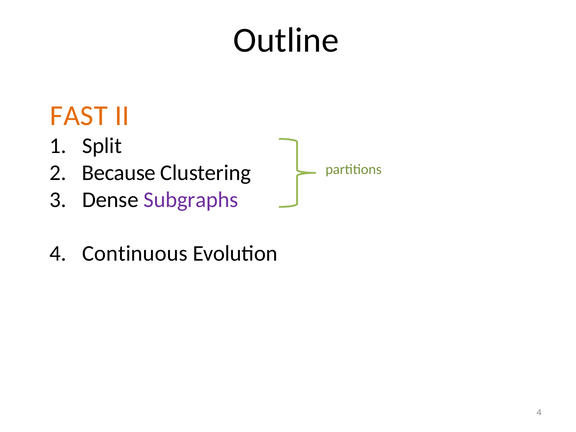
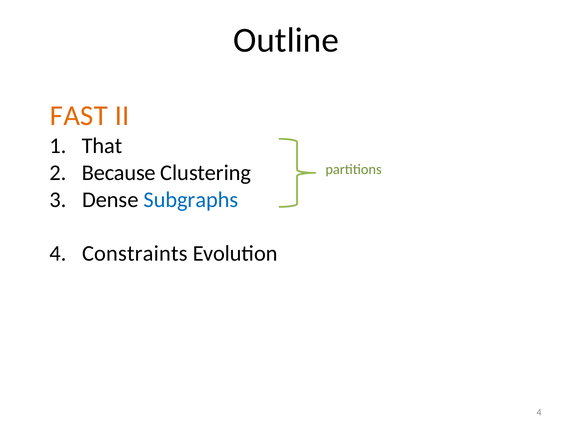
Split: Split -> That
Subgraphs colour: purple -> blue
Continuous: Continuous -> Constraints
